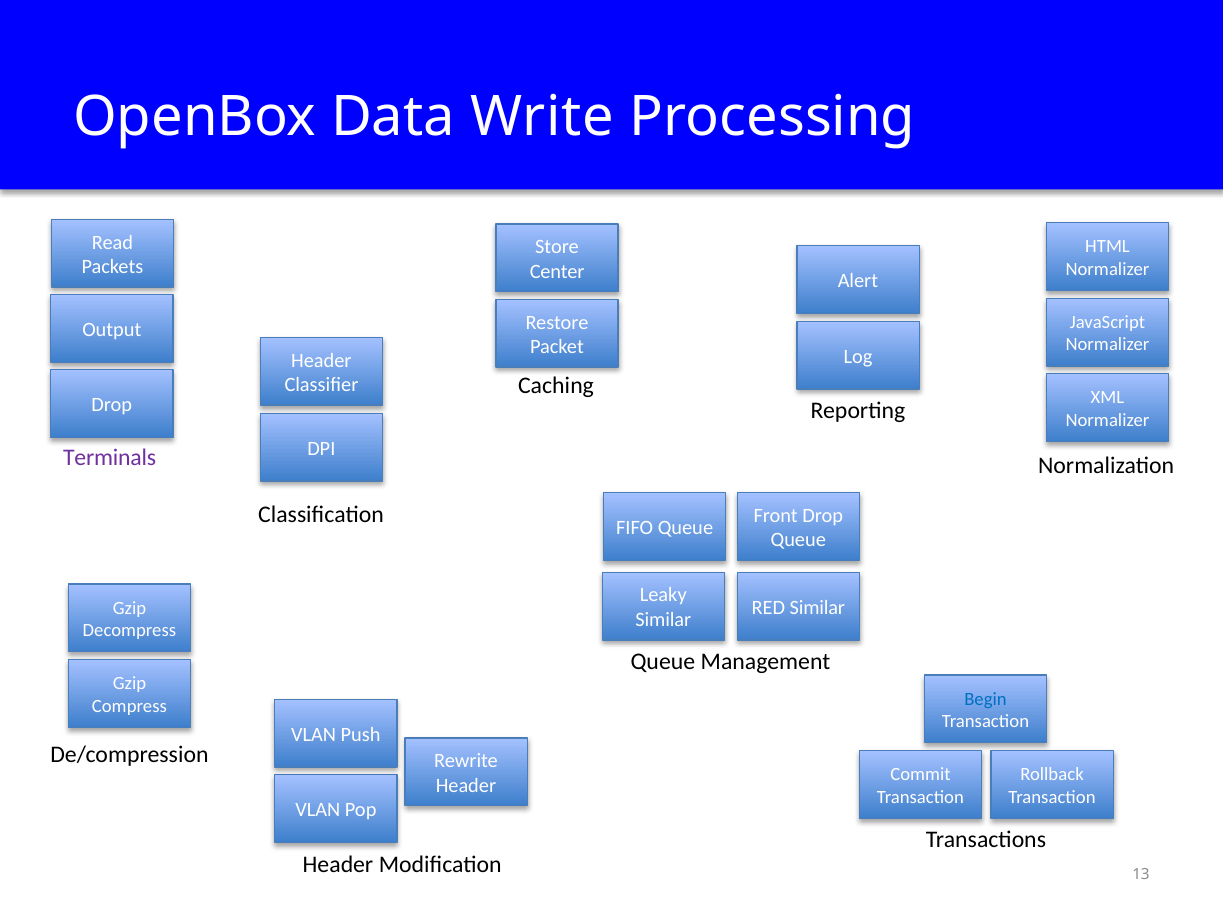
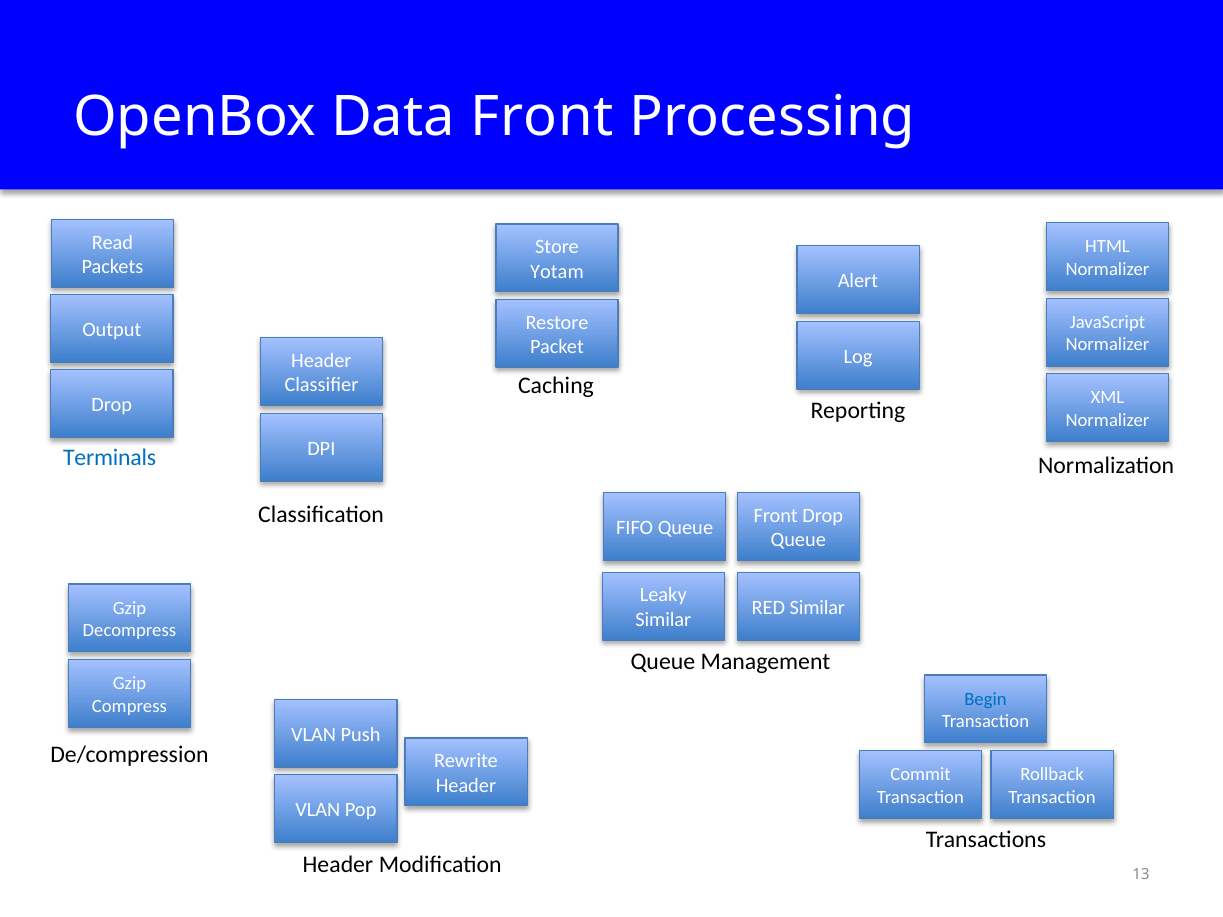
Data Write: Write -> Front
Center: Center -> Yotam
Terminals colour: purple -> blue
